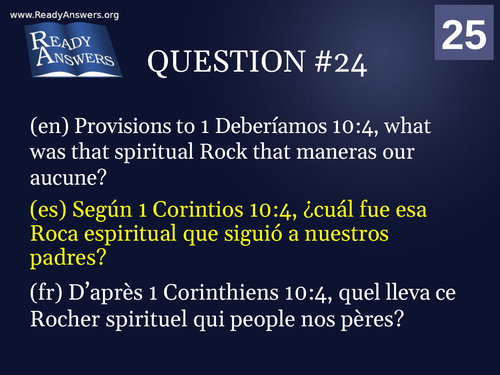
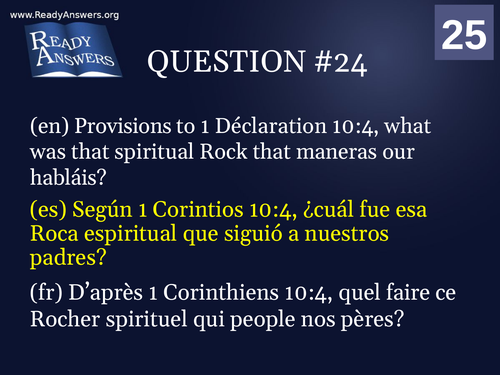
Deberíamos: Deberíamos -> Déclaration
aucune: aucune -> habláis
lleva: lleva -> faire
